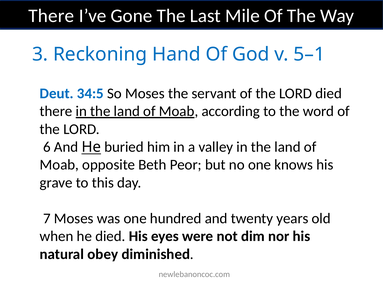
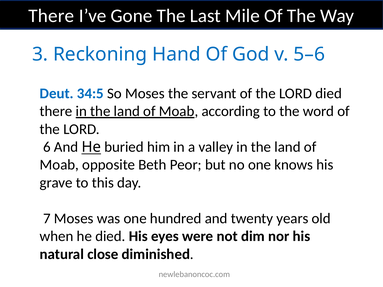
5–1: 5–1 -> 5–6
obey: obey -> close
